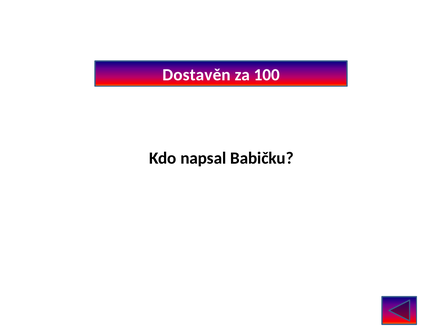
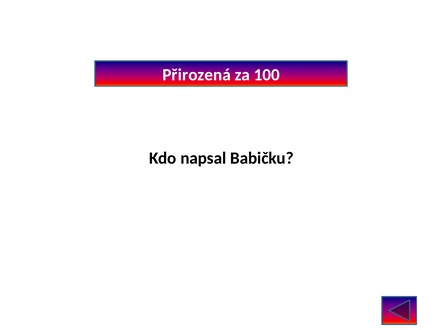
Dostavěn: Dostavěn -> Přirozená
